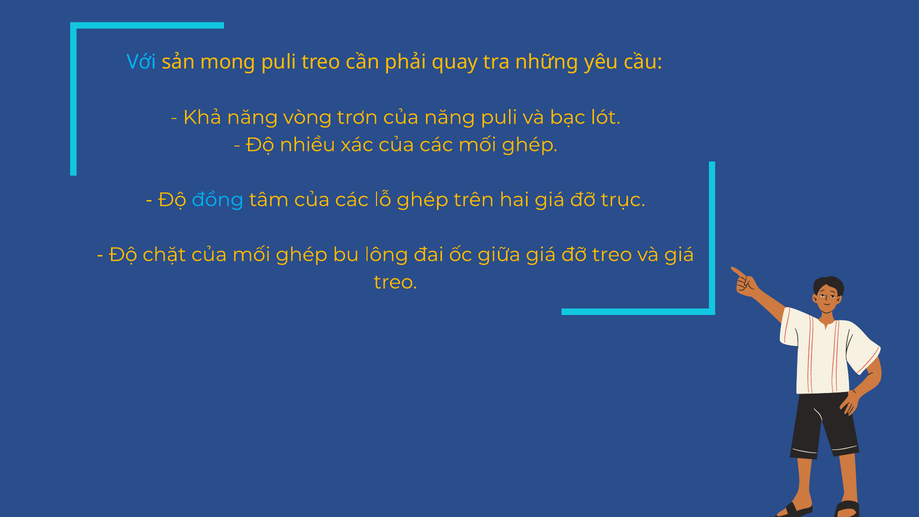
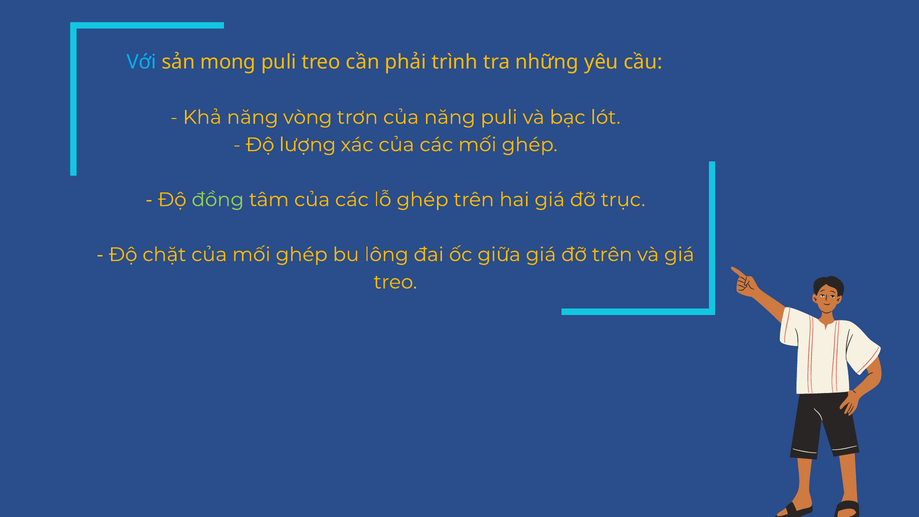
quay: quay -> trình
nhiều: nhiều -> lượng
đồng colour: light blue -> light green
đỡ treo: treo -> trên
